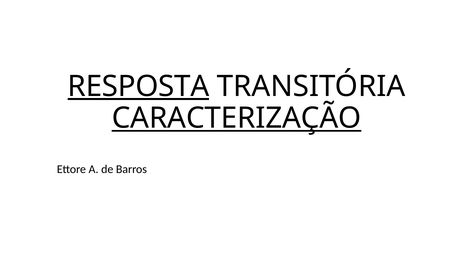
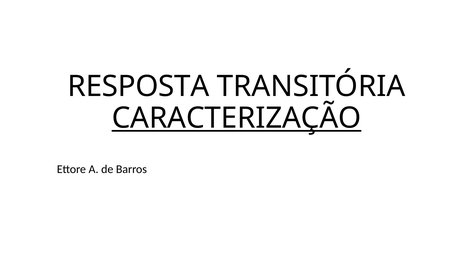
RESPOSTA underline: present -> none
